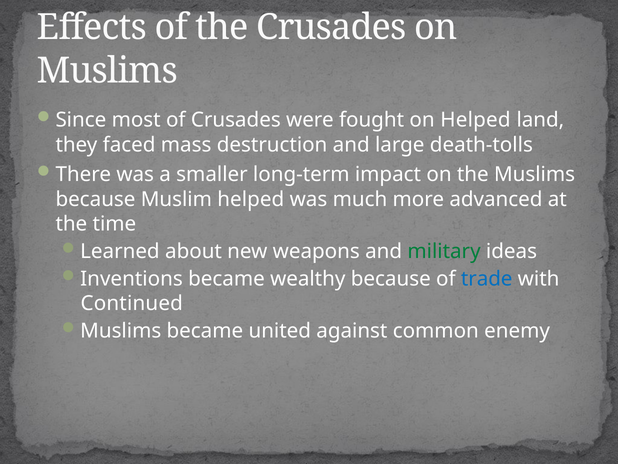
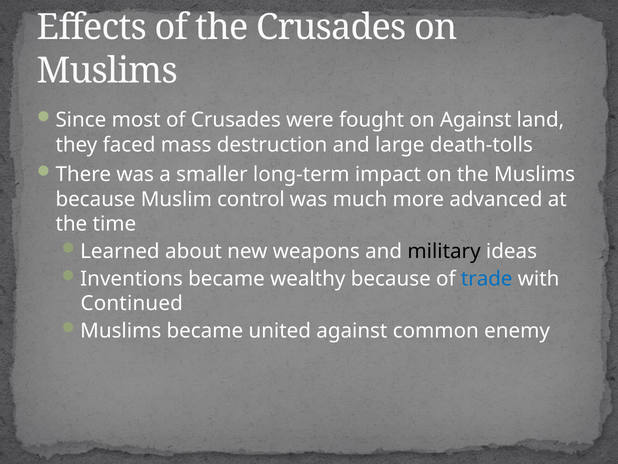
on Helped: Helped -> Against
Muslim helped: helped -> control
military colour: green -> black
